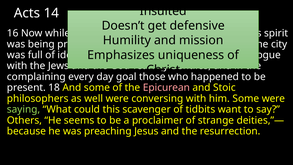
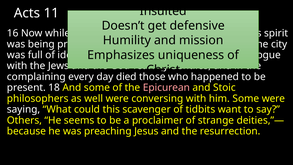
14: 14 -> 11
goal: goal -> died
saying colour: light green -> white
